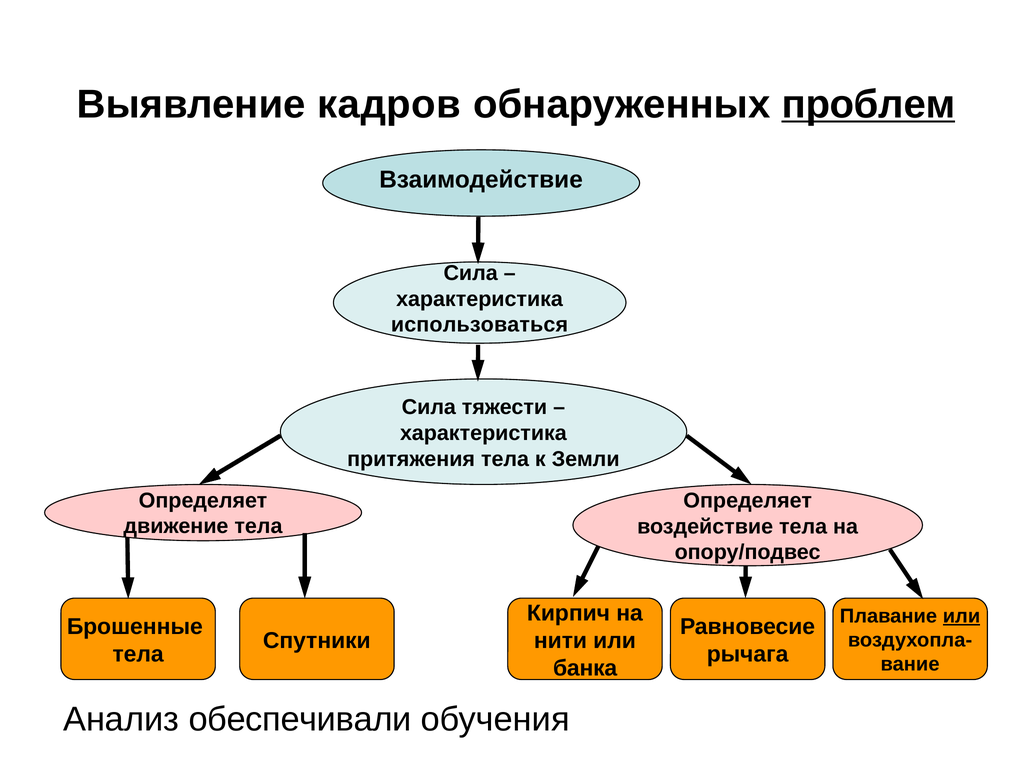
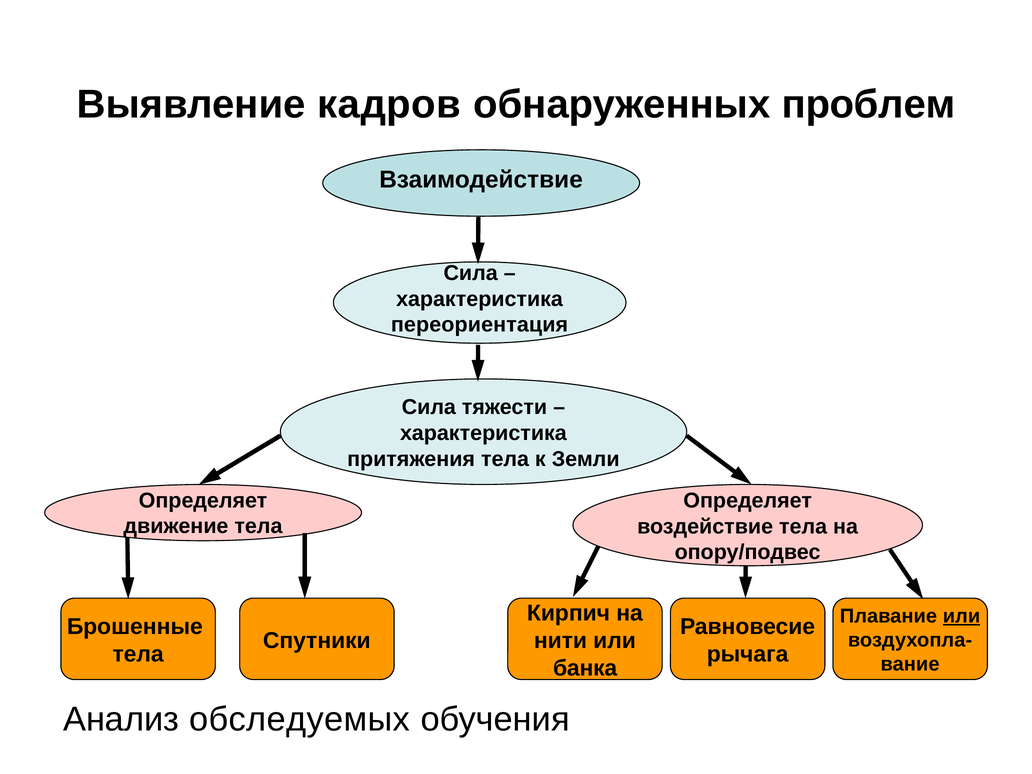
проблем underline: present -> none
использоваться: использоваться -> переориентация
обеспечивали: обеспечивали -> обследуемых
